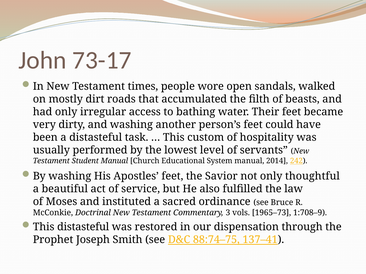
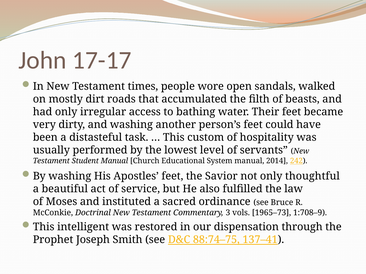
73-17: 73-17 -> 17-17
This distasteful: distasteful -> intelligent
